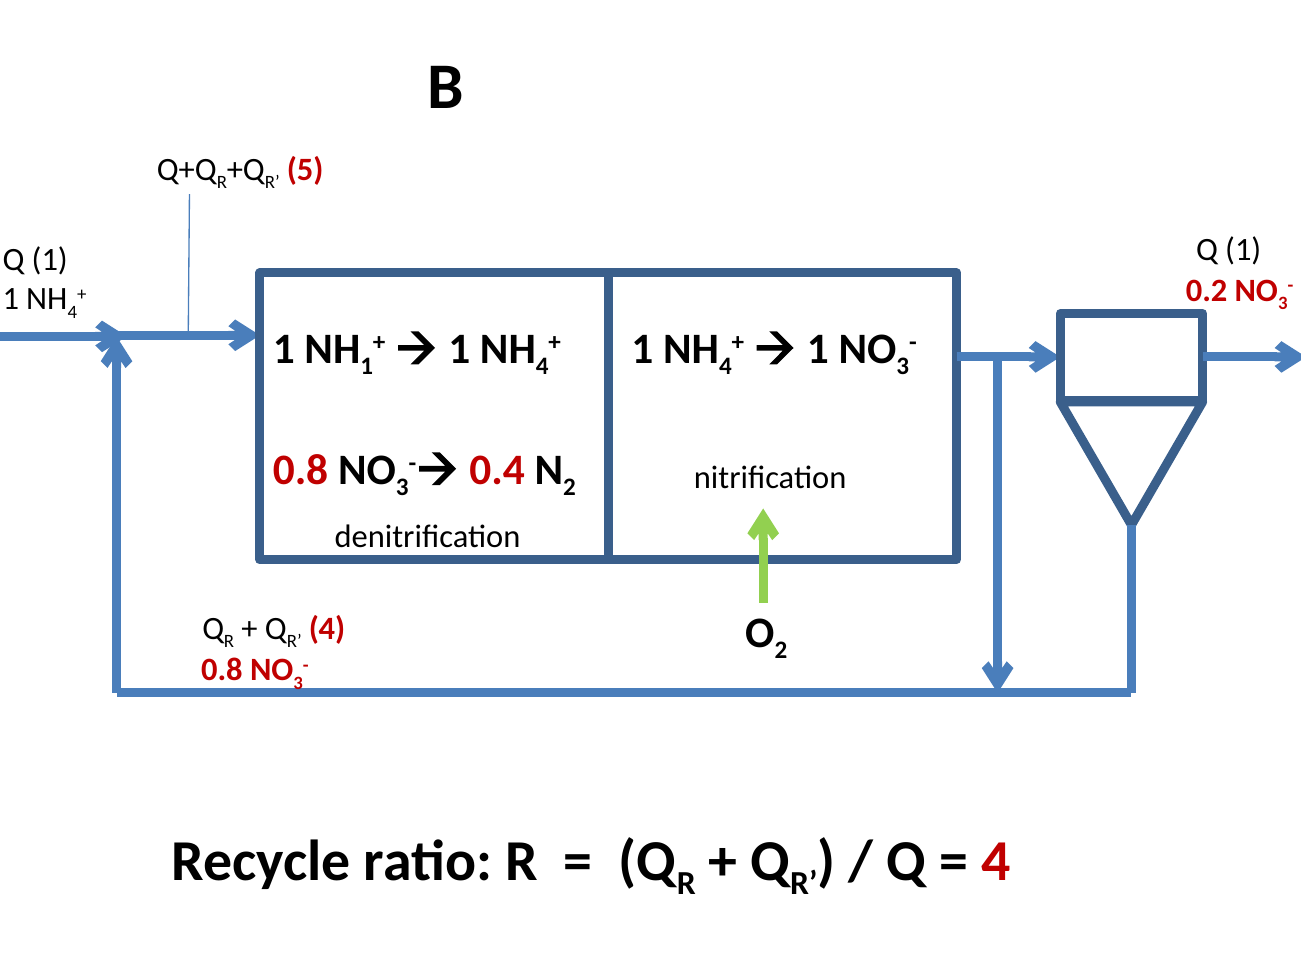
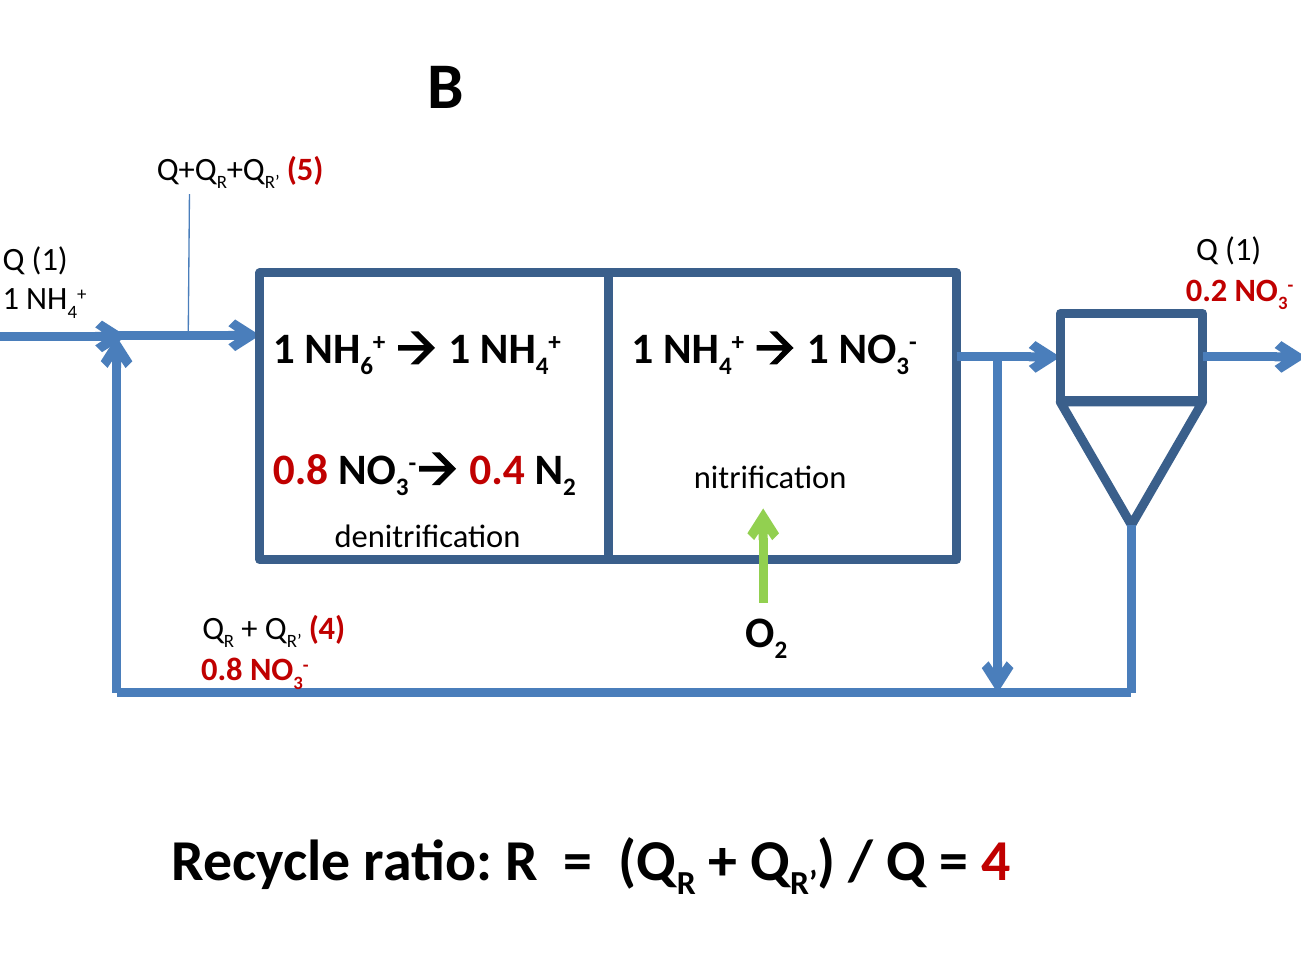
1 at (367, 366): 1 -> 6
